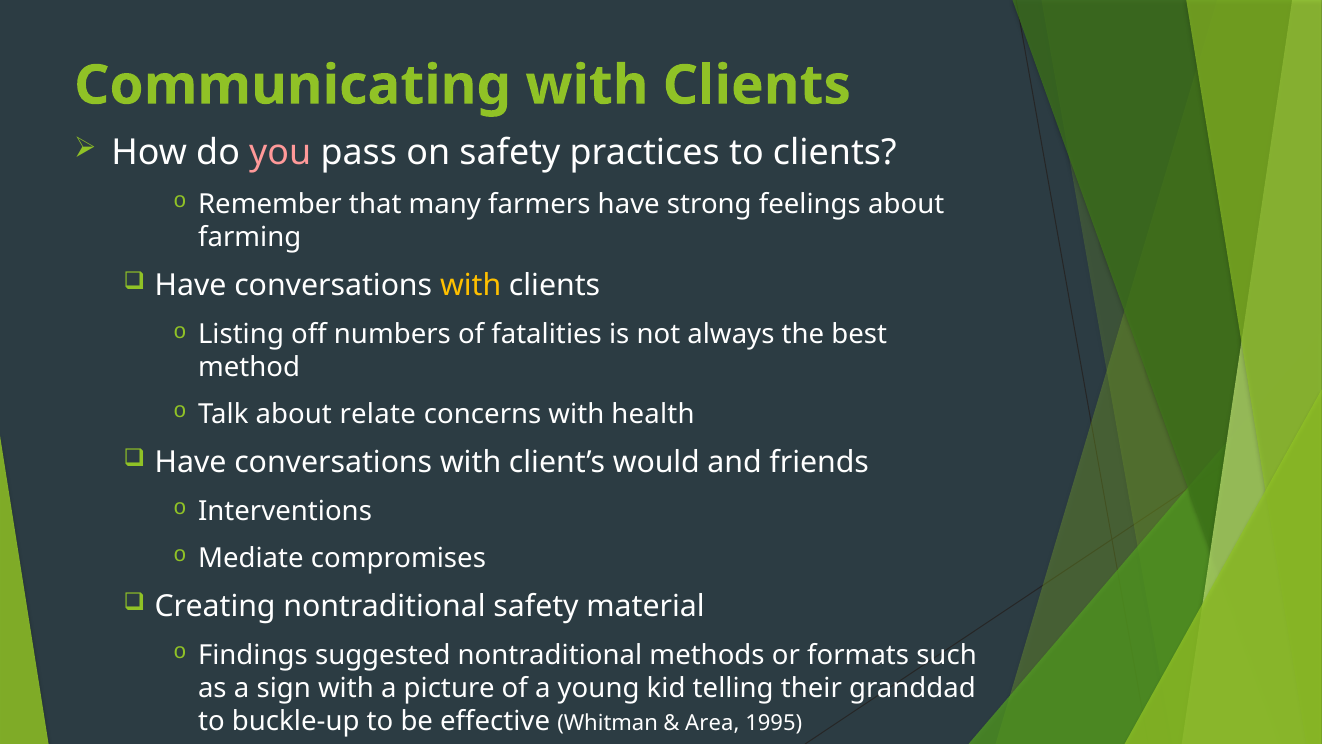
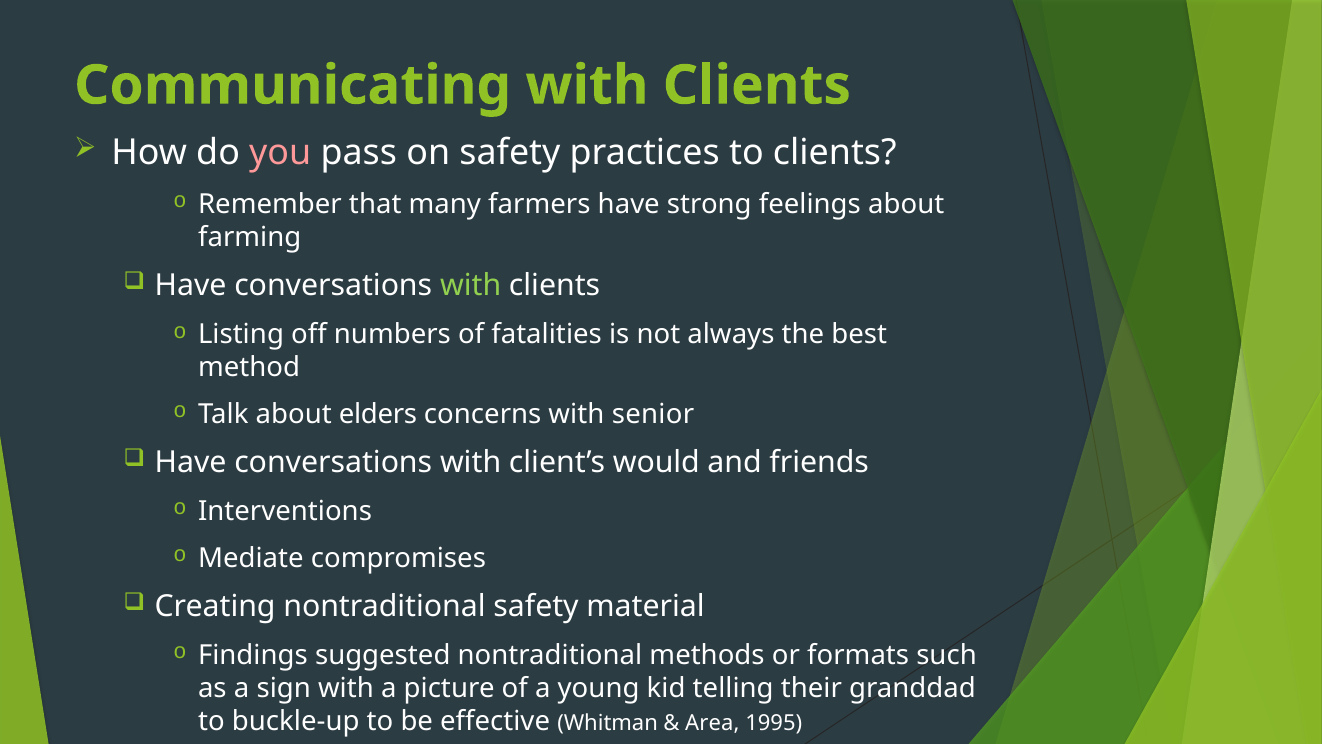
with at (471, 286) colour: yellow -> light green
relate: relate -> elders
health: health -> senior
